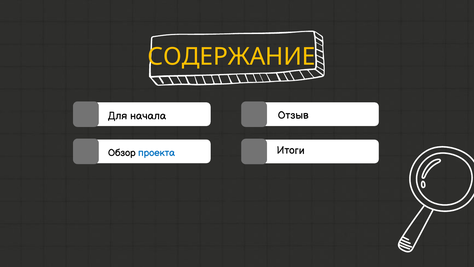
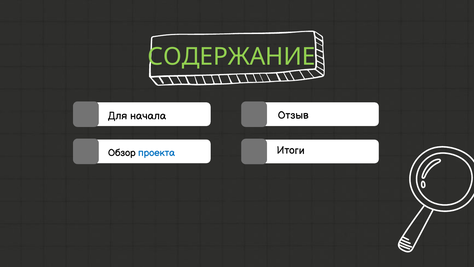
СОДЕРЖАНИЕ colour: yellow -> light green
